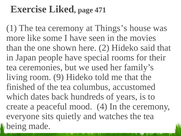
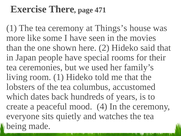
Liked: Liked -> There
room 9: 9 -> 1
finished: finished -> lobsters
